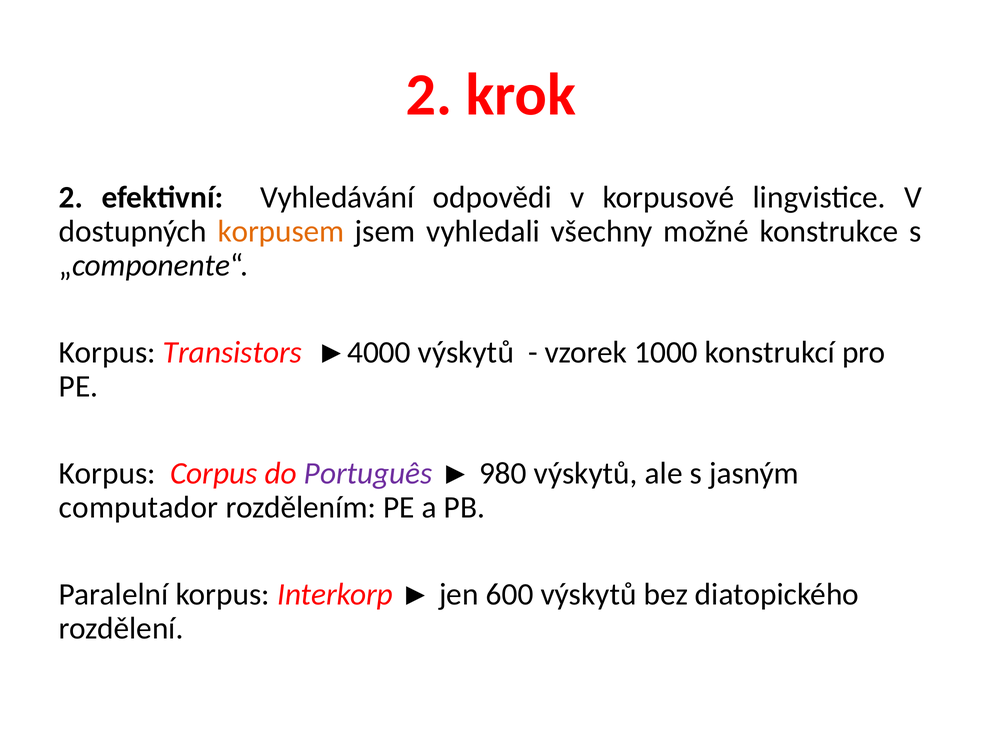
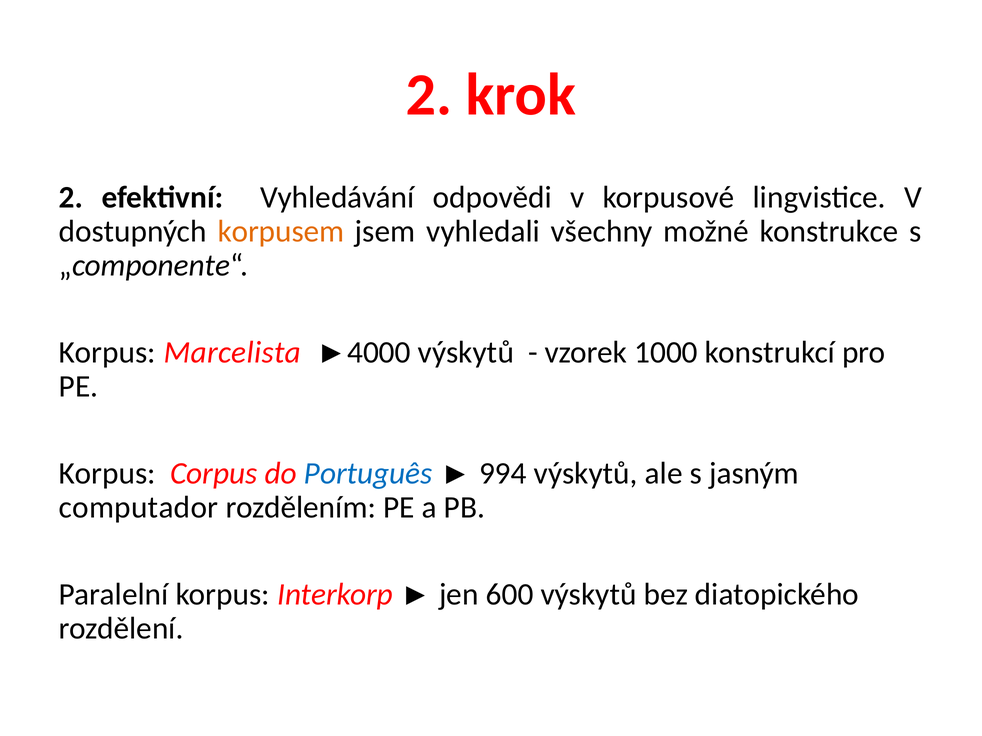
Transistors: Transistors -> Marcelista
Português colour: purple -> blue
980: 980 -> 994
